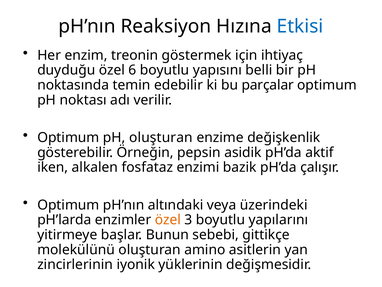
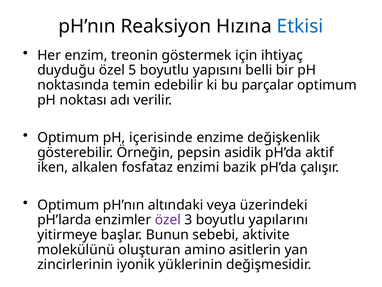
6: 6 -> 5
pH oluşturan: oluşturan -> içerisinde
özel at (168, 220) colour: orange -> purple
gittikçe: gittikçe -> aktivite
